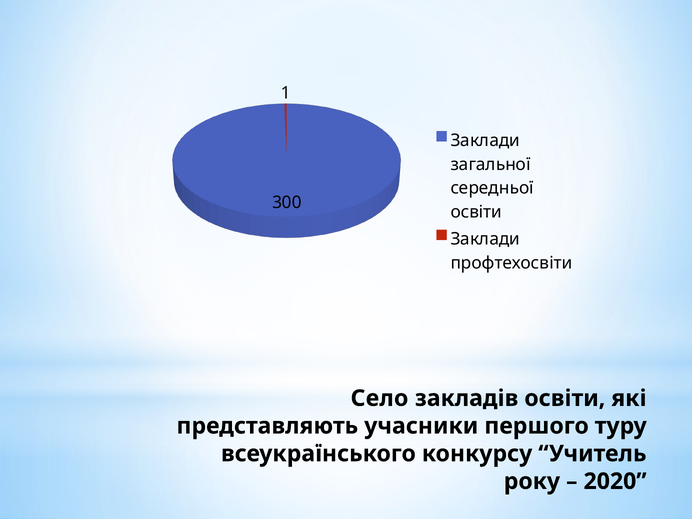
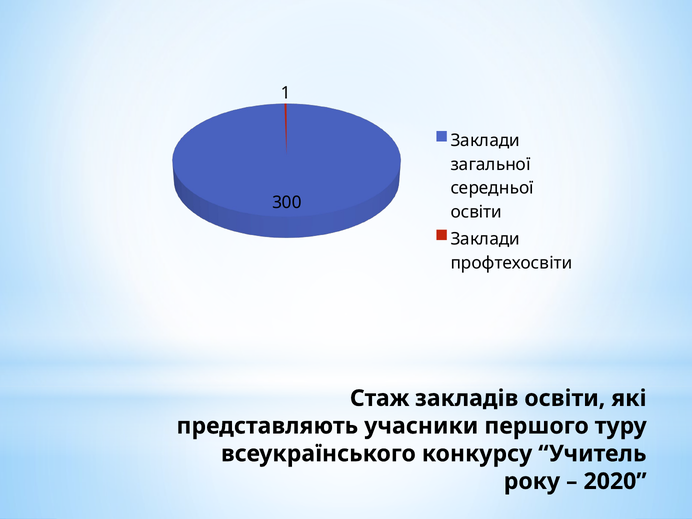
Село: Село -> Стаж
